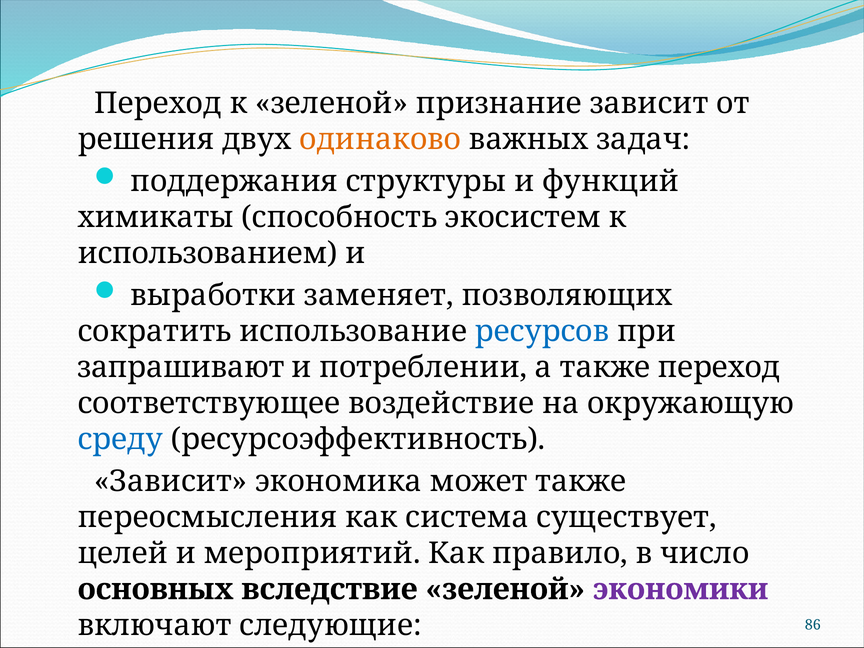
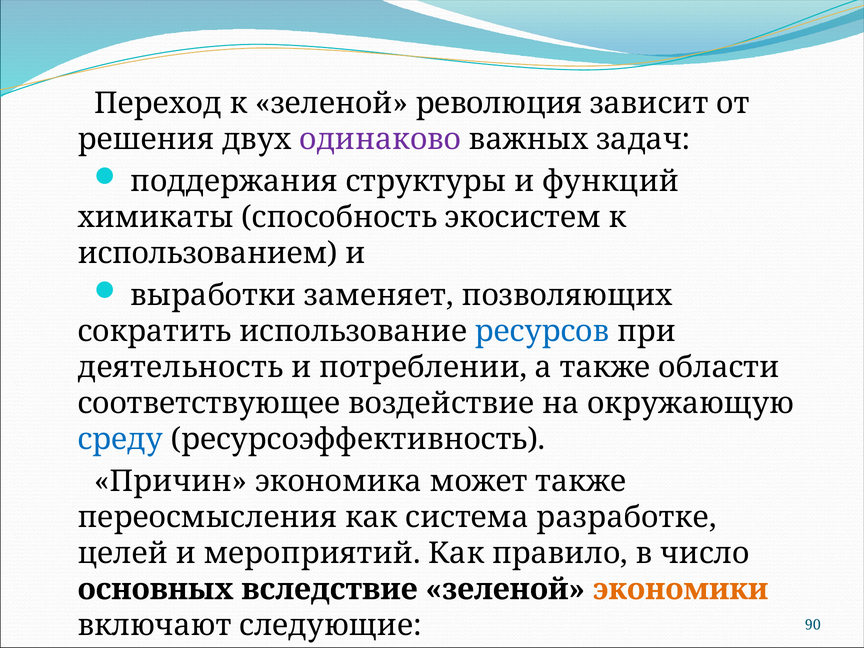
признание: признание -> революция
одинаково colour: orange -> purple
запрашивают: запрашивают -> деятельность
также переход: переход -> области
Зависит at (171, 481): Зависит -> Причин
существует: существует -> разработке
экономики colour: purple -> orange
86: 86 -> 90
